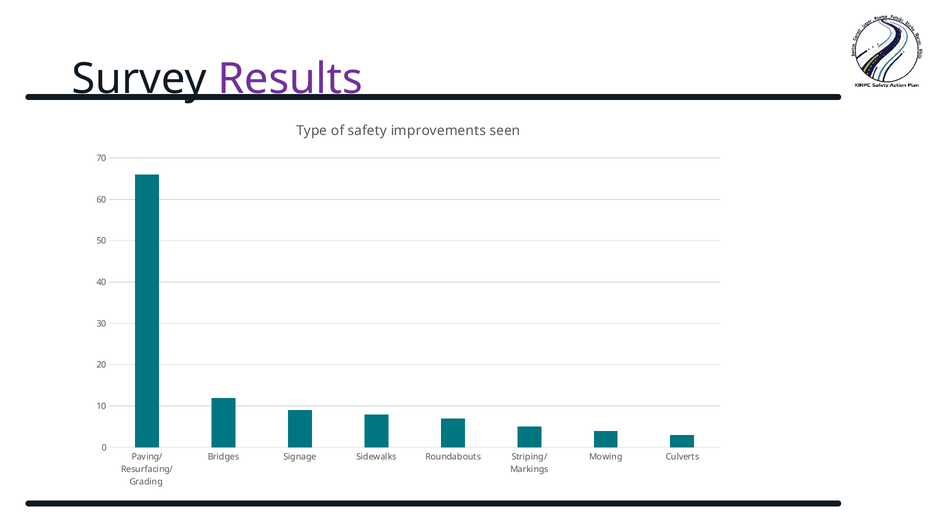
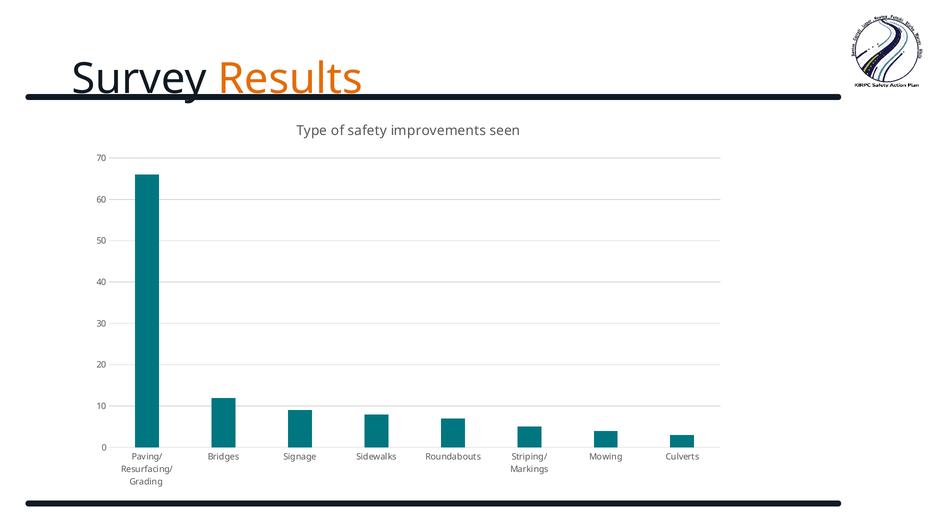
Results colour: purple -> orange
